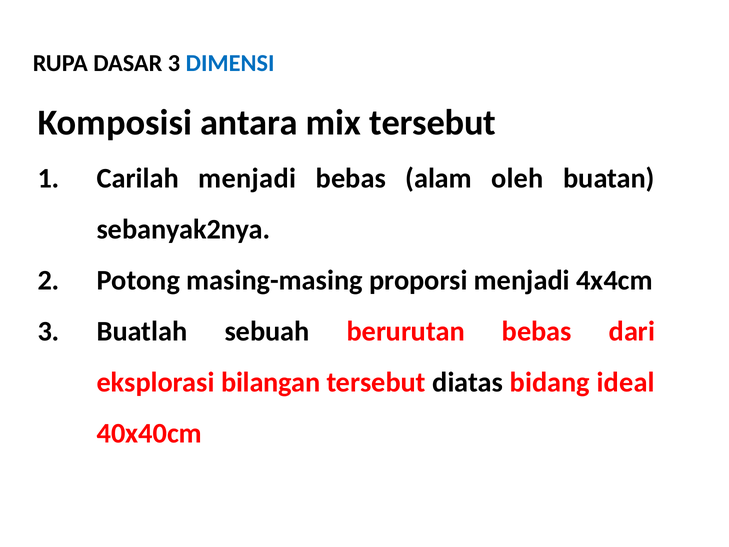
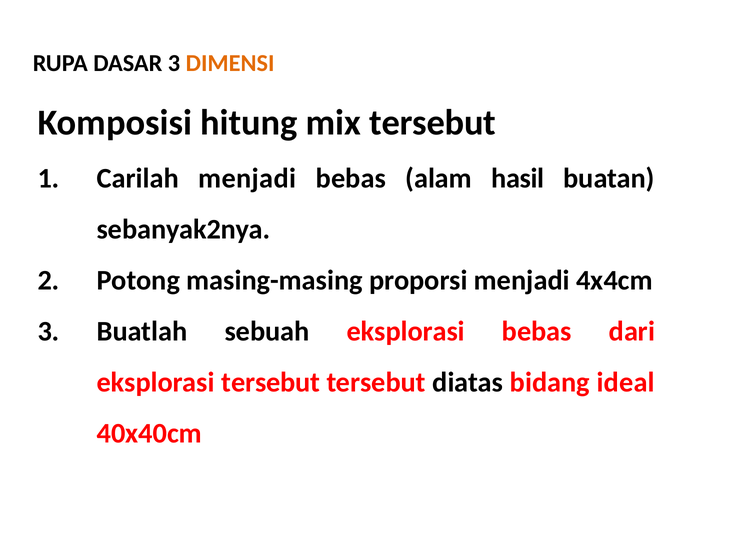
DIMENSI colour: blue -> orange
antara: antara -> hitung
oleh: oleh -> hasil
sebuah berurutan: berurutan -> eksplorasi
eksplorasi bilangan: bilangan -> tersebut
